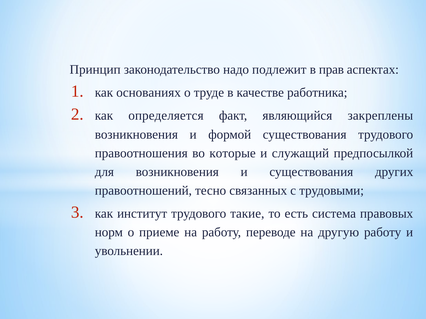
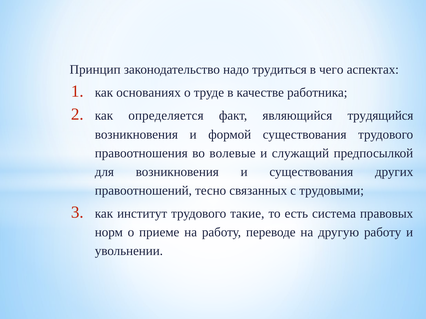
подлежит: подлежит -> трудиться
прав: прав -> чего
закреплены: закреплены -> трудящийся
которые: которые -> волевые
